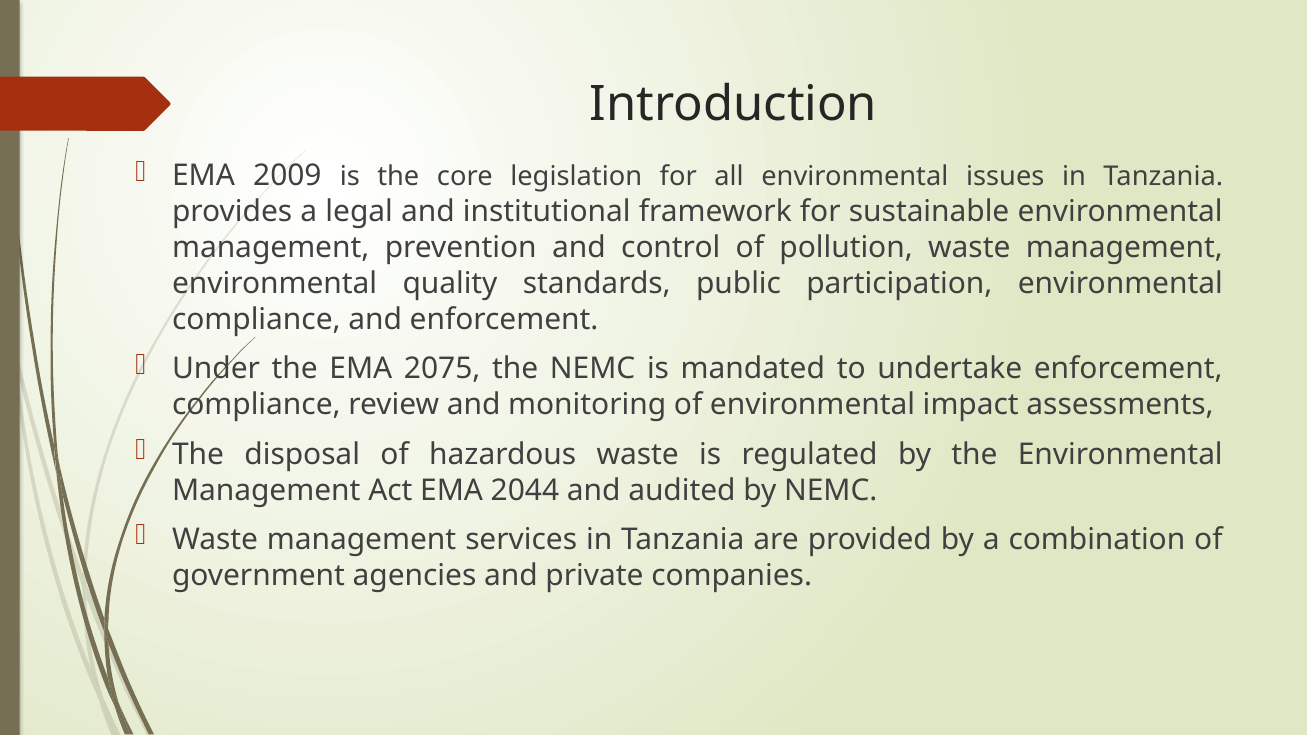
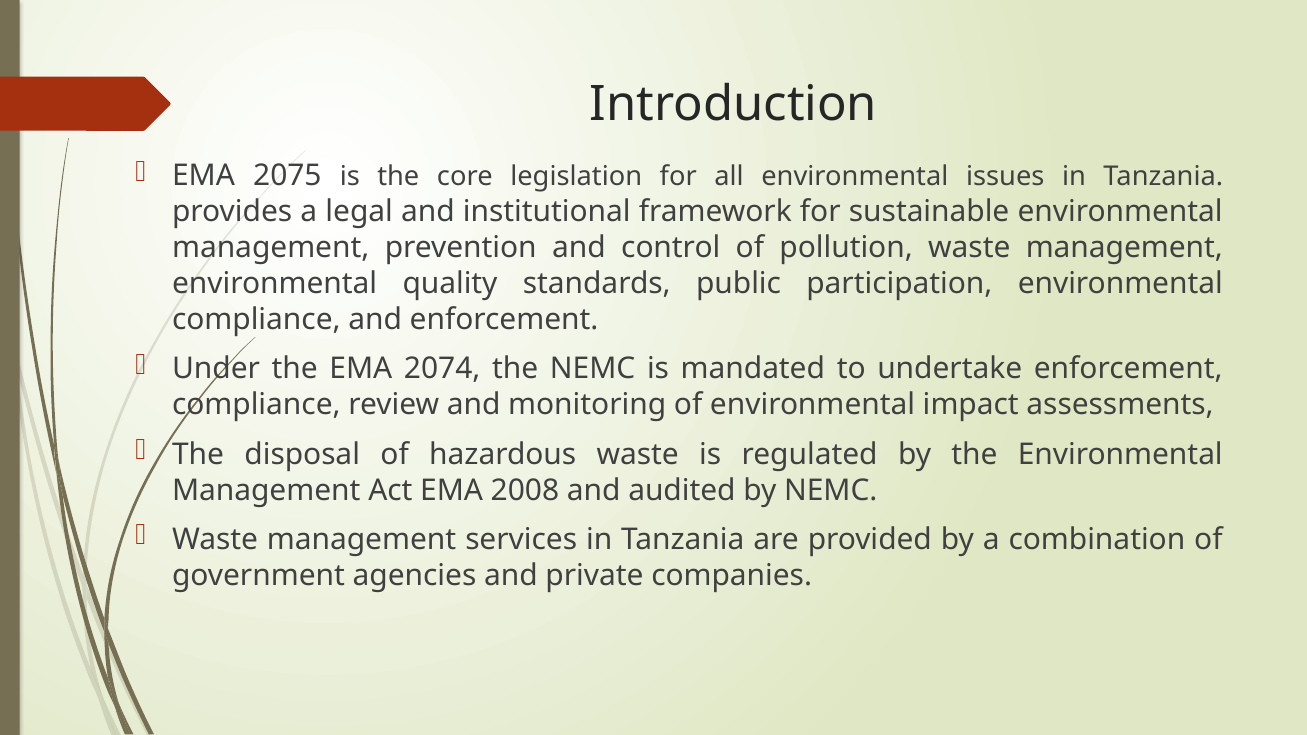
2009: 2009 -> 2075
2075: 2075 -> 2074
2044: 2044 -> 2008
